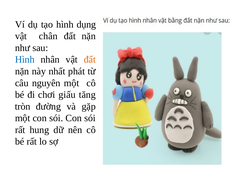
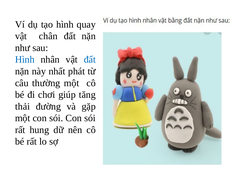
dụng: dụng -> quay
đất at (90, 60) colour: orange -> blue
nguyên: nguyên -> thường
giấu: giấu -> giúp
tròn: tròn -> thải
